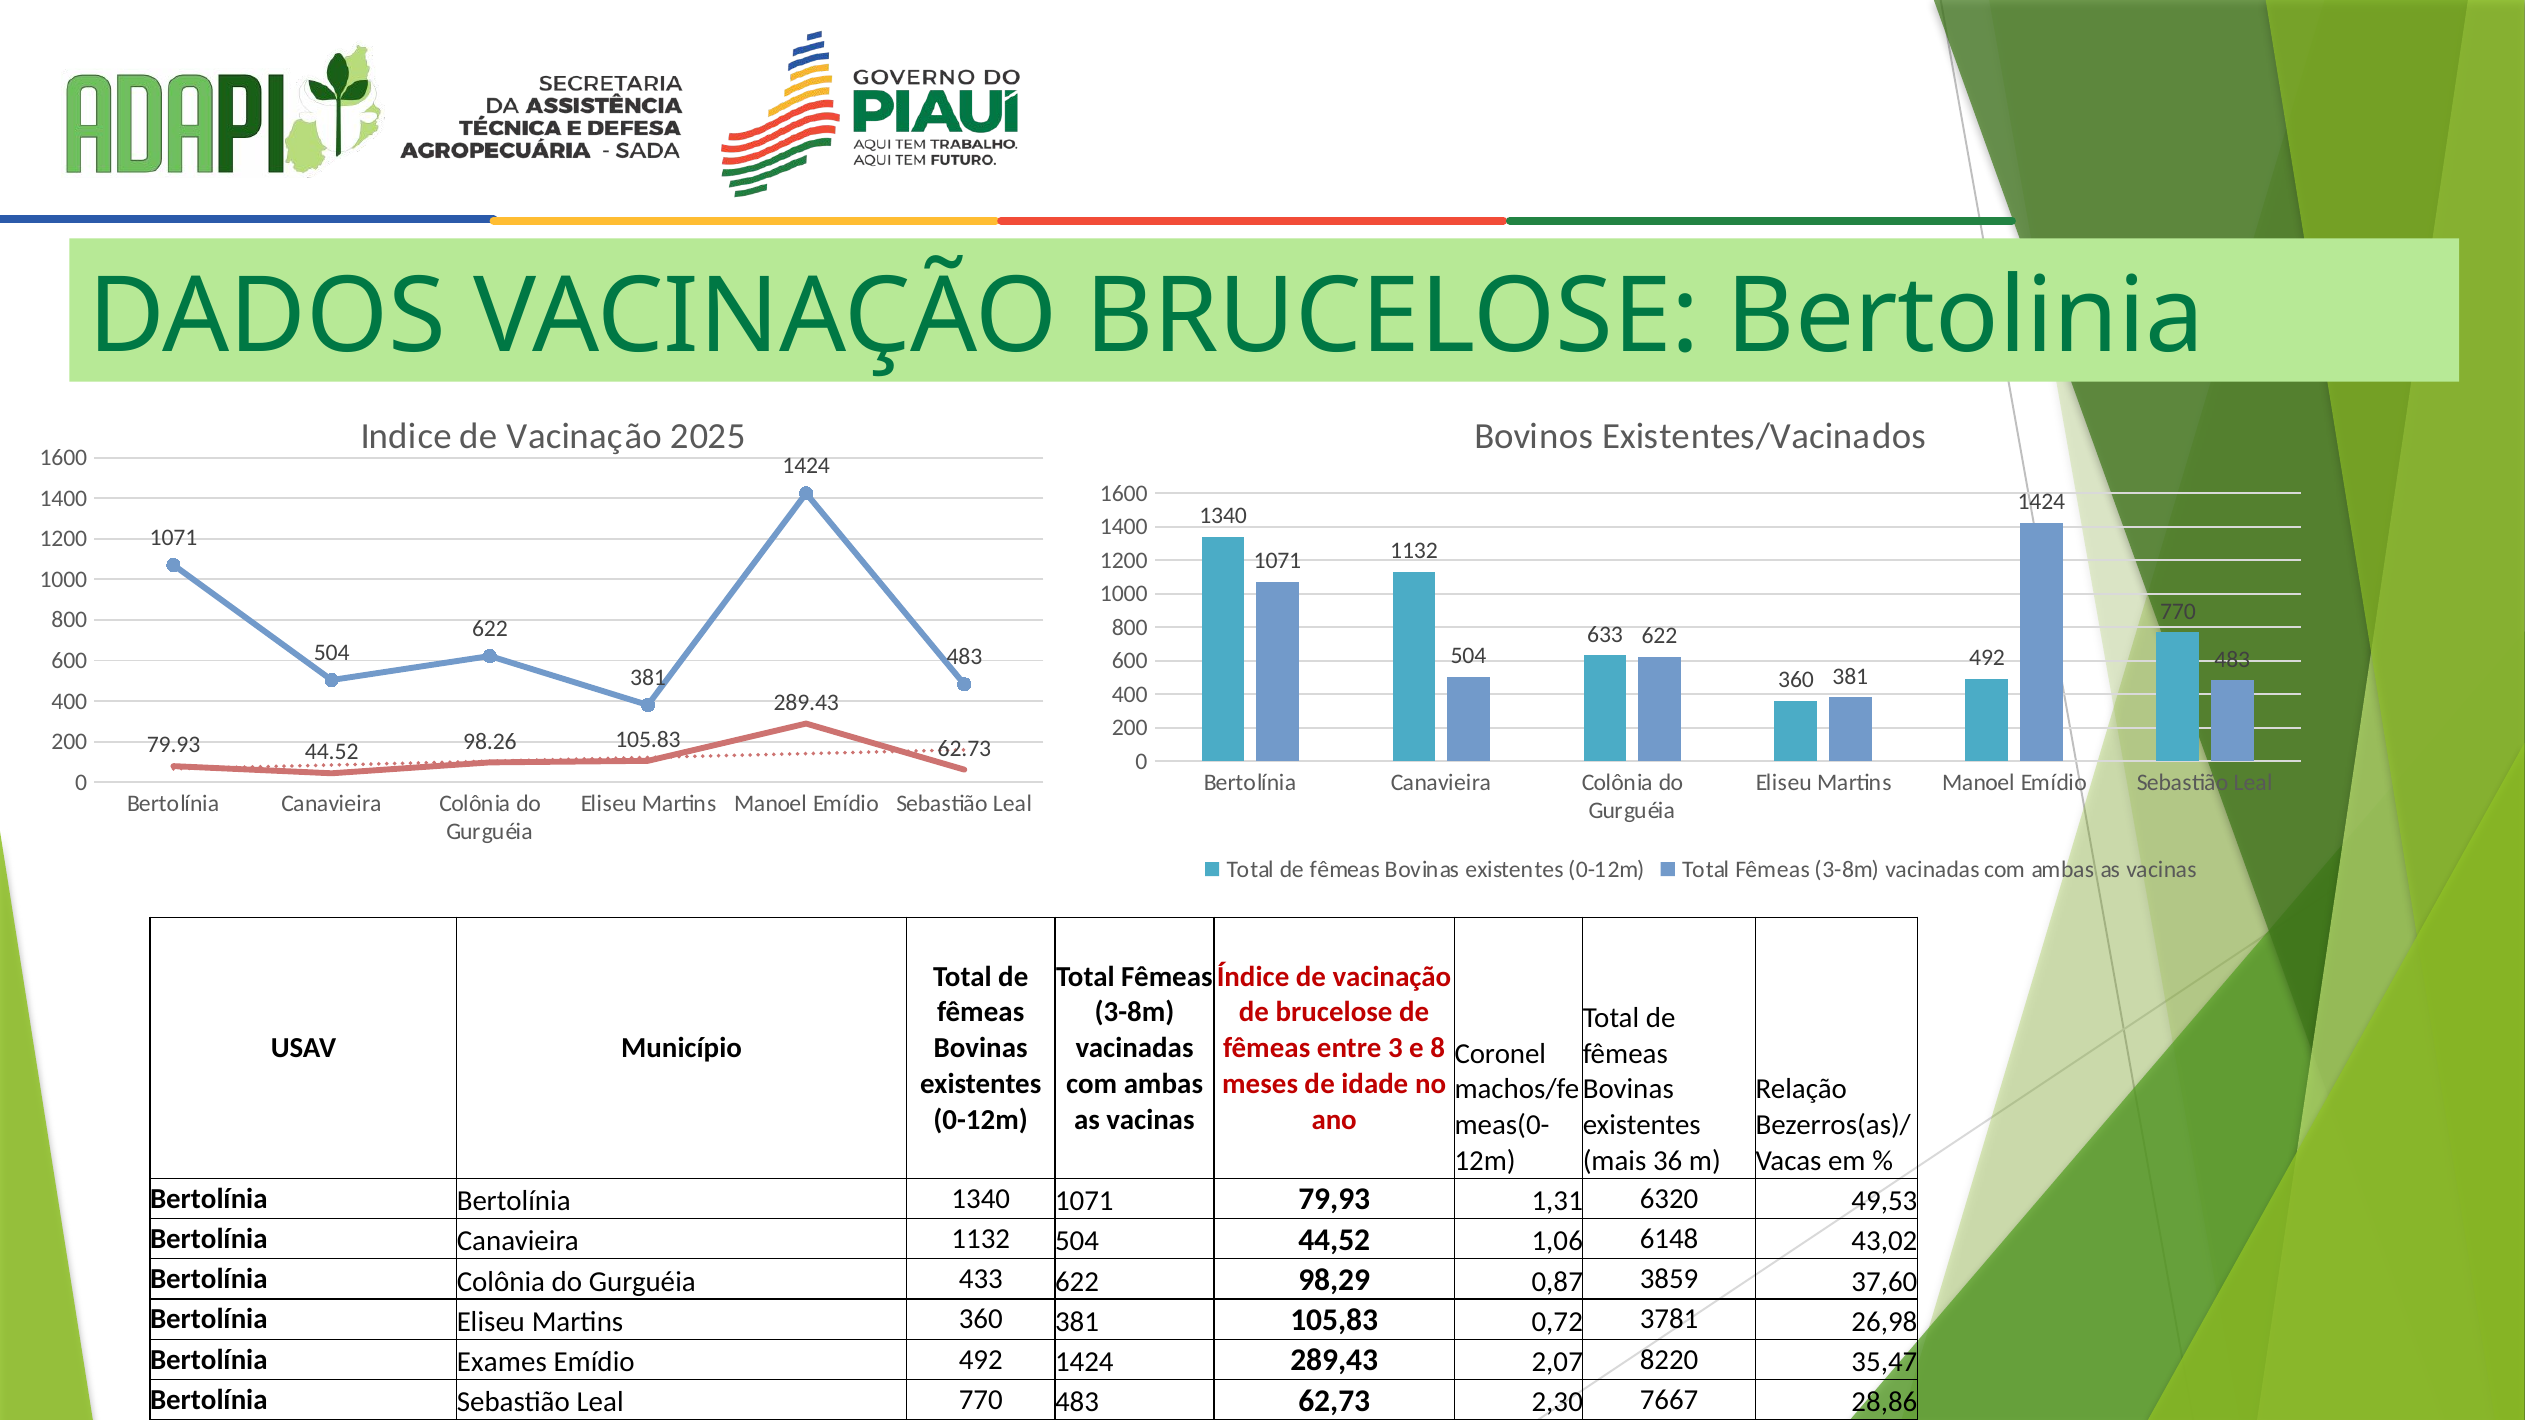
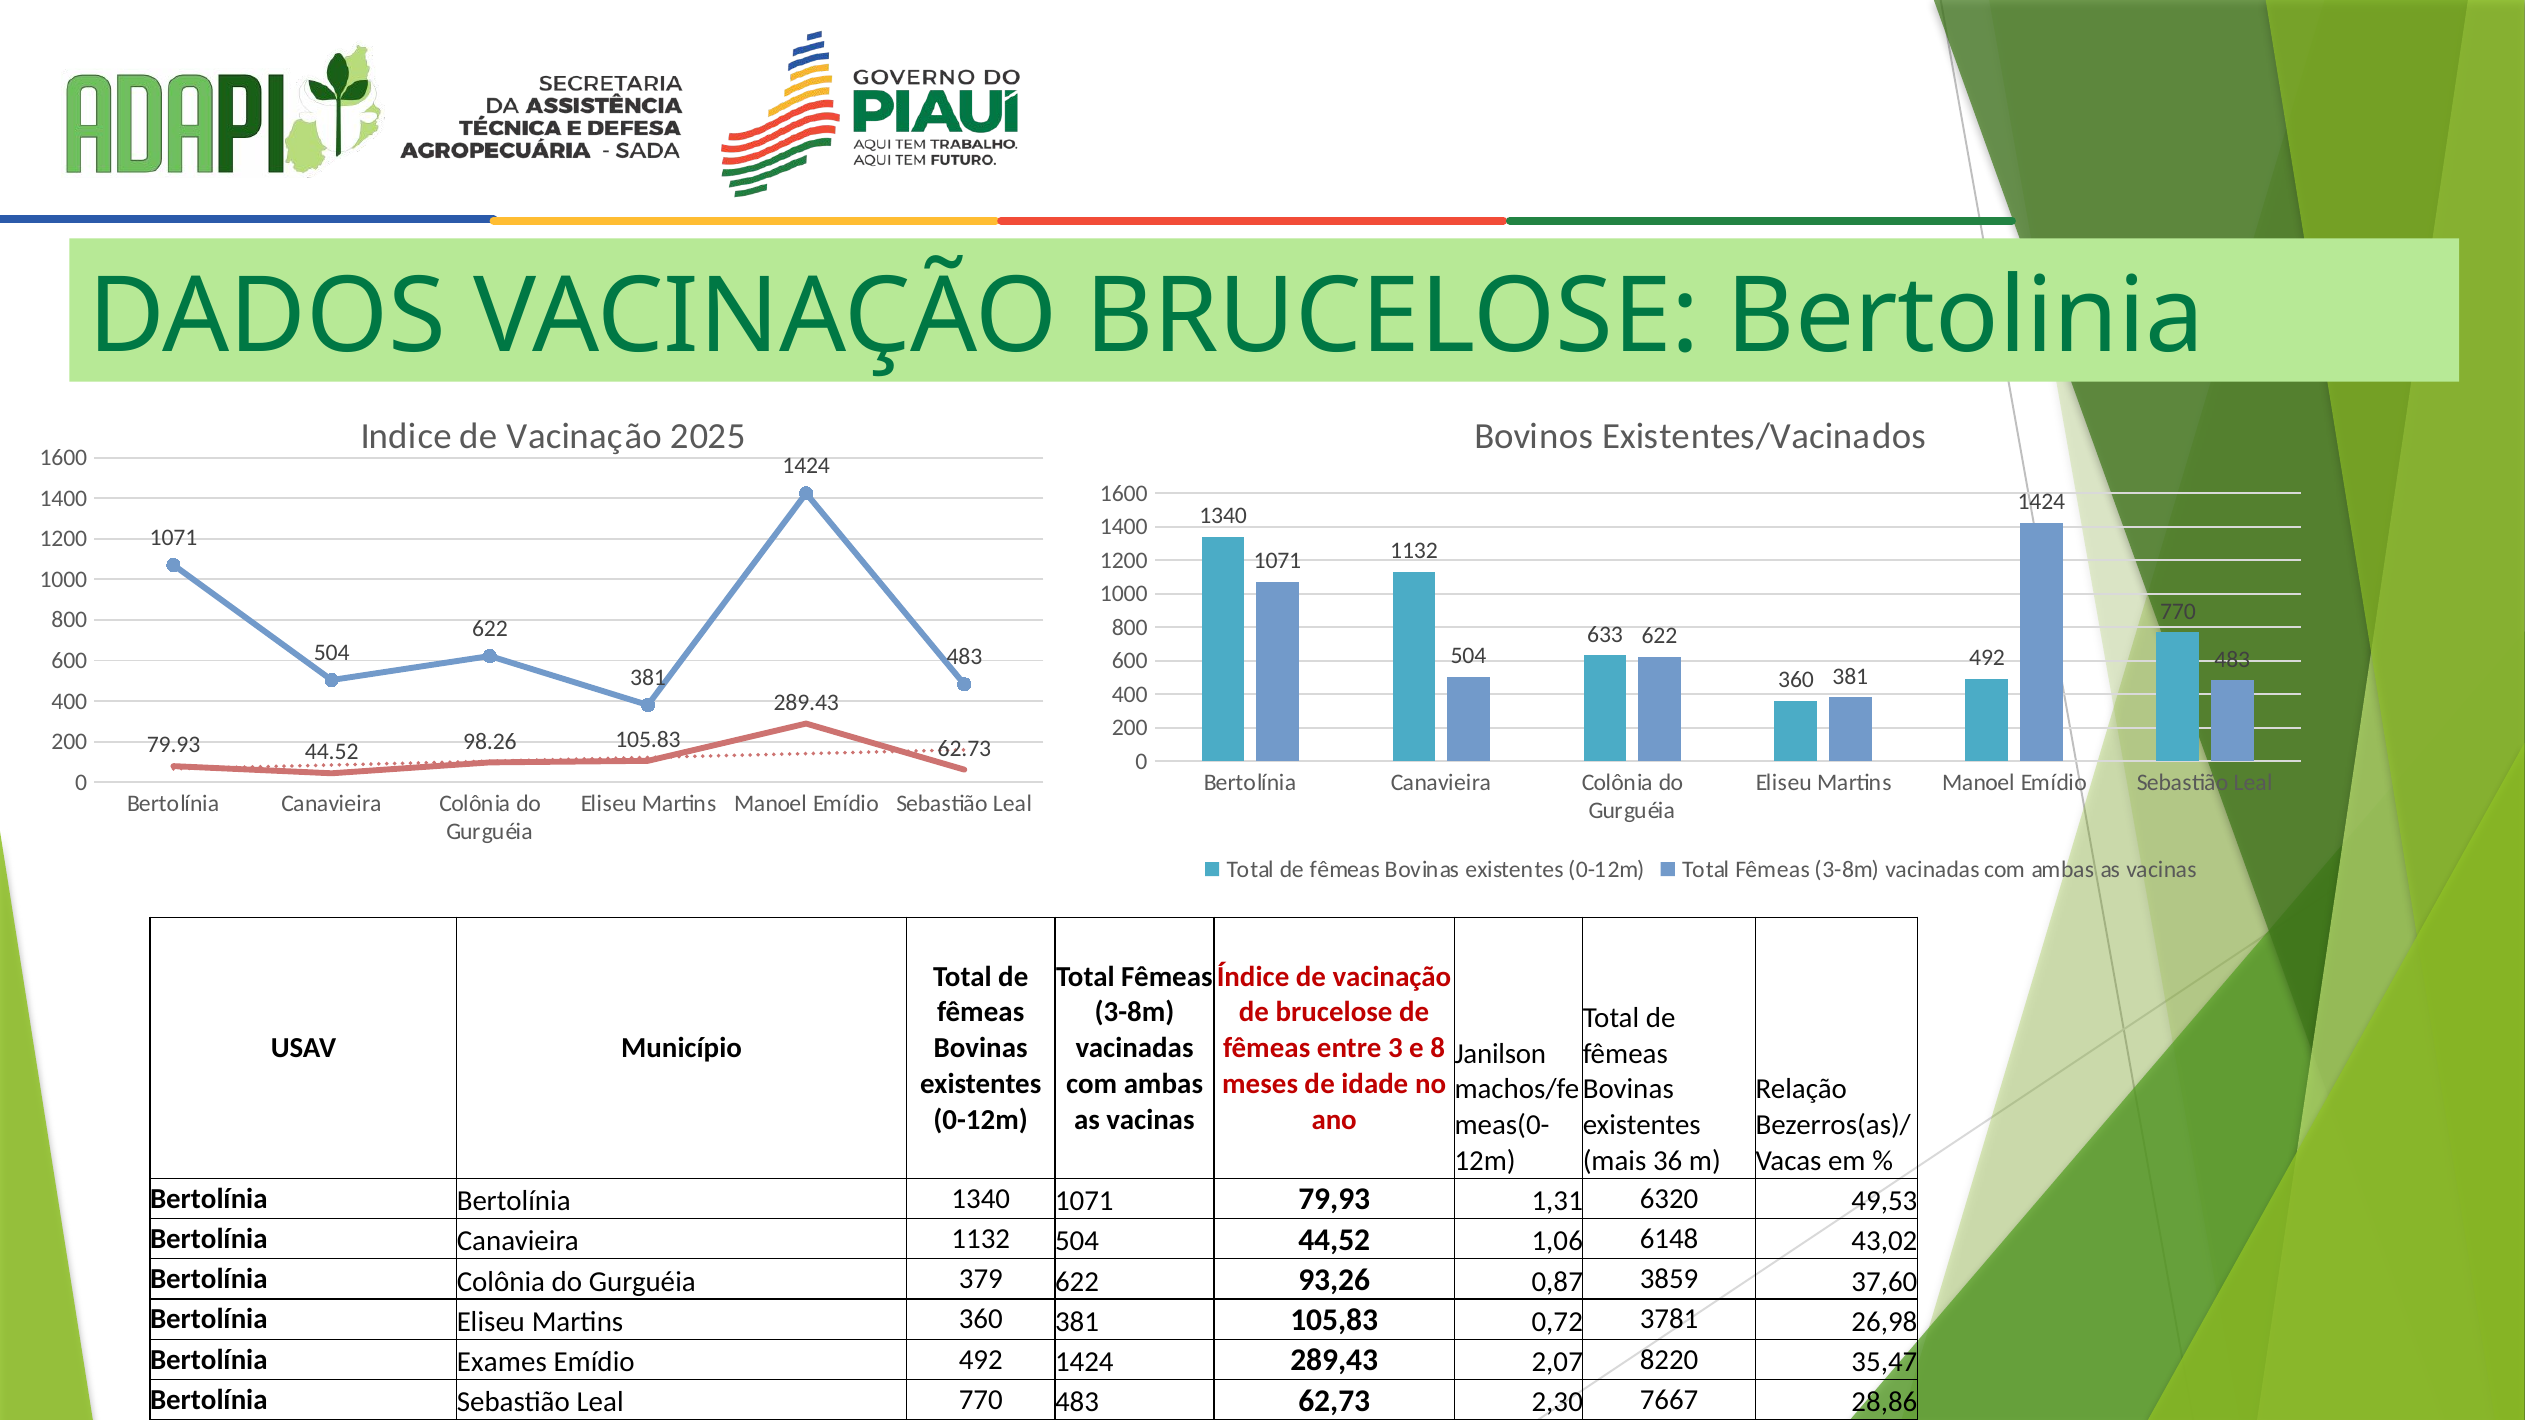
Coronel: Coronel -> Janilson
433: 433 -> 379
98,29: 98,29 -> 93,26
